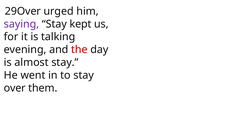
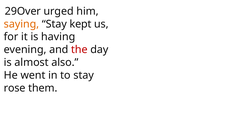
saying colour: purple -> orange
talking: talking -> having
almost stay: stay -> also
over: over -> rose
